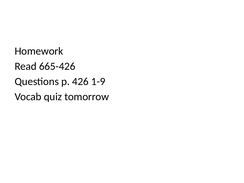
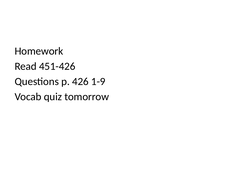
665-426: 665-426 -> 451-426
